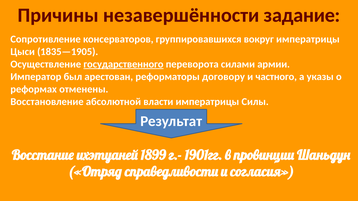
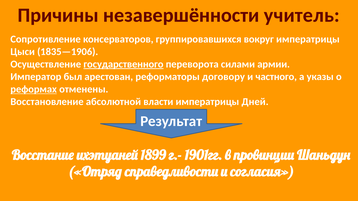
задание: задание -> учитель
1835—1905: 1835—1905 -> 1835—1906
реформах underline: none -> present
Силы: Силы -> Дней
